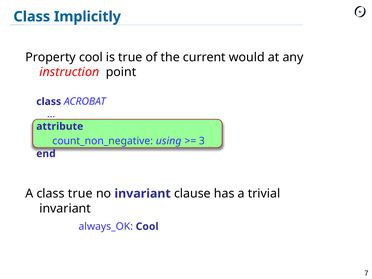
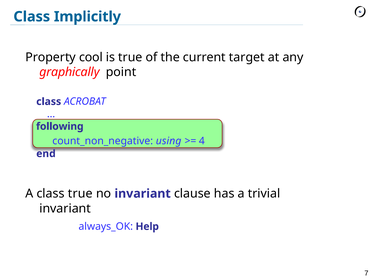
would: would -> target
instruction: instruction -> graphically
attribute: attribute -> following
3: 3 -> 4
always_OK Cool: Cool -> Help
